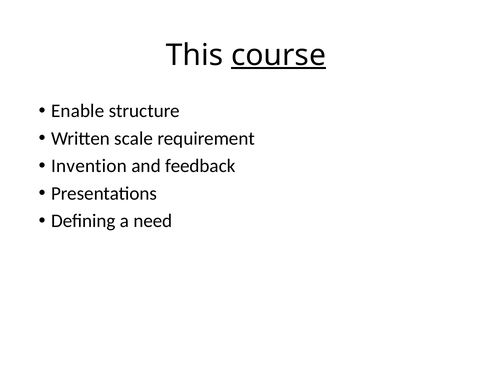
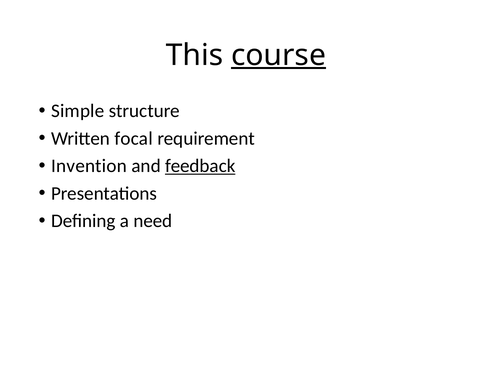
Enable: Enable -> Simple
scale: scale -> focal
feedback underline: none -> present
